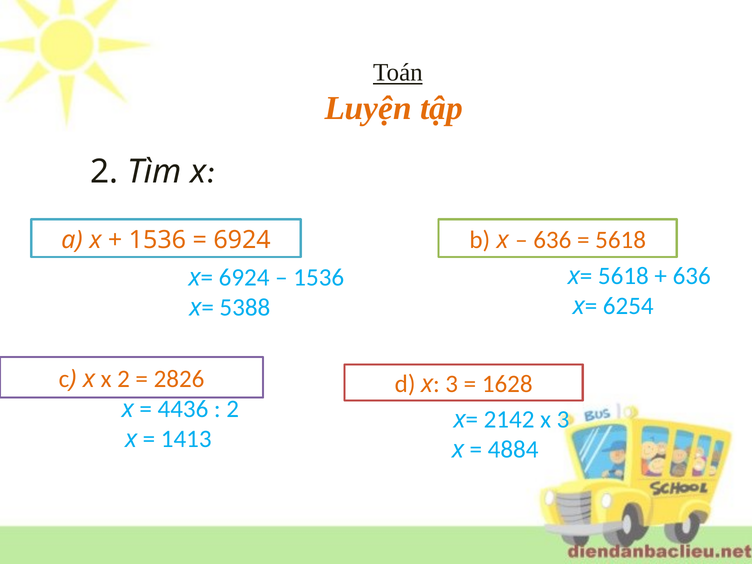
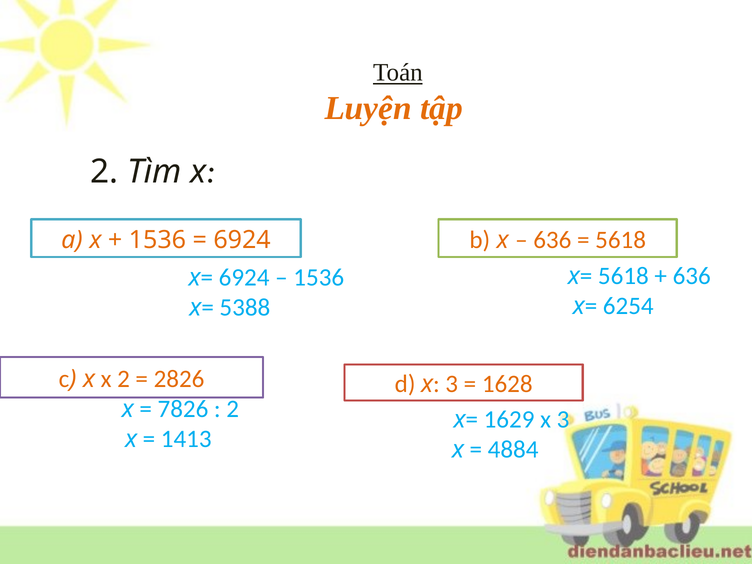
4436: 4436 -> 7826
2142: 2142 -> 1629
